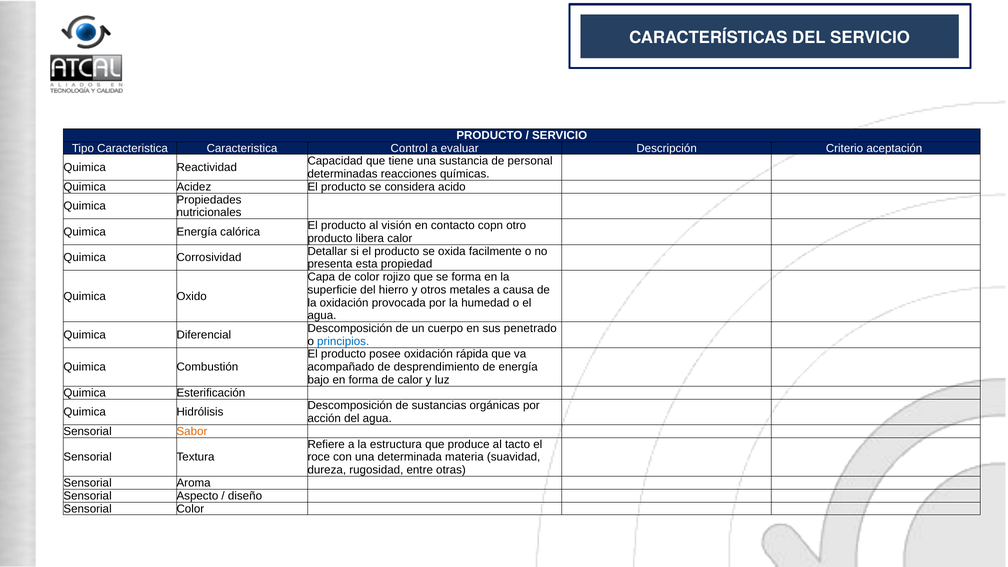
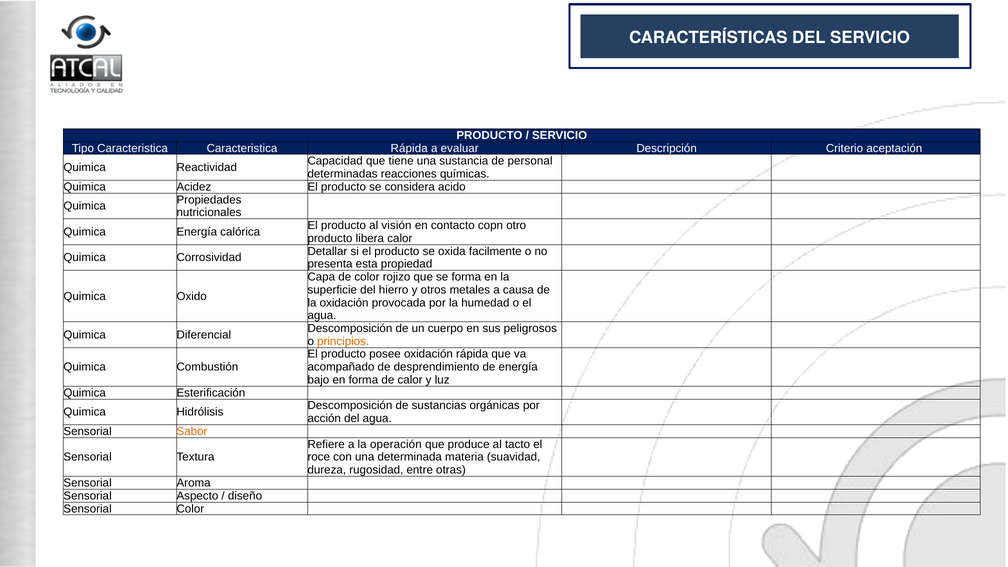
Caracteristica Control: Control -> Rápida
penetrado: penetrado -> peligrosos
principios colour: blue -> orange
estructura: estructura -> operación
